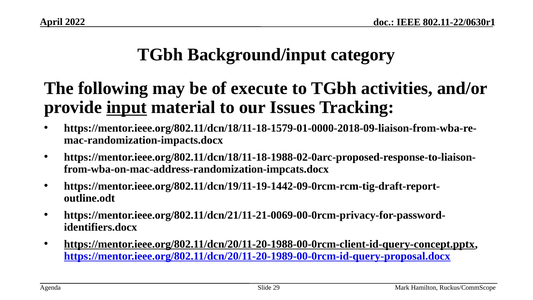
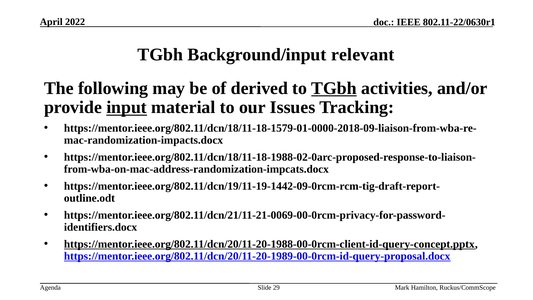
category: category -> relevant
execute: execute -> derived
TGbh at (334, 88) underline: none -> present
